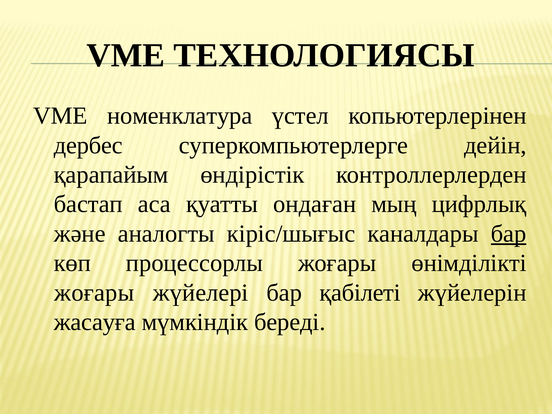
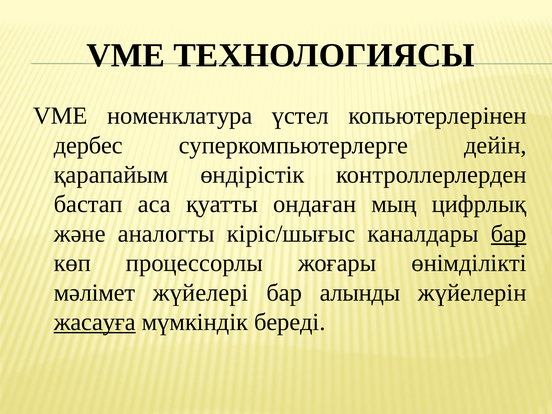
жоғары at (94, 293): жоғары -> мәлімет
қабілеті: қабілеті -> алынды
жасауға underline: none -> present
